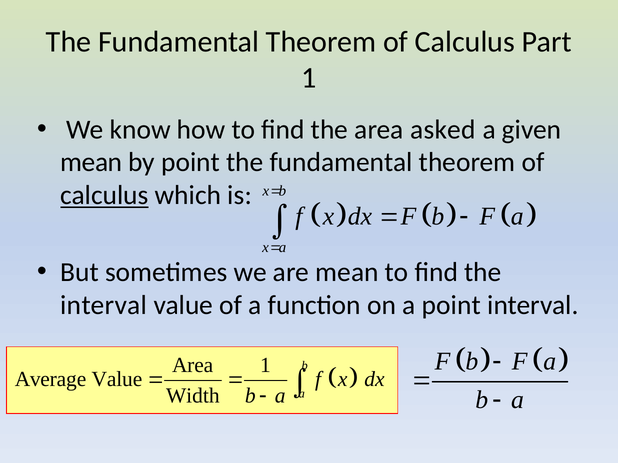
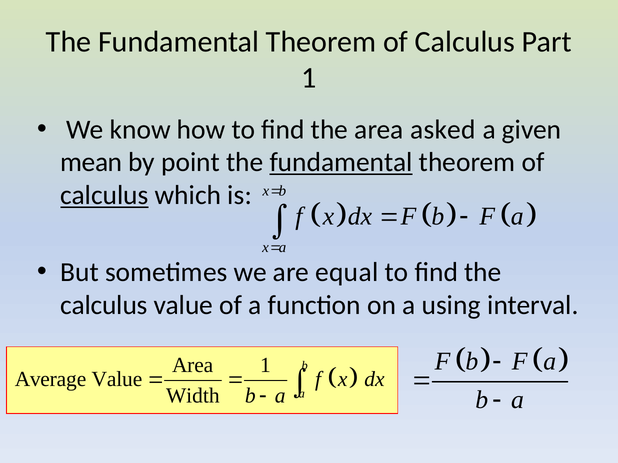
fundamental at (341, 163) underline: none -> present
are mean: mean -> equal
interval at (104, 305): interval -> calculus
a point: point -> using
